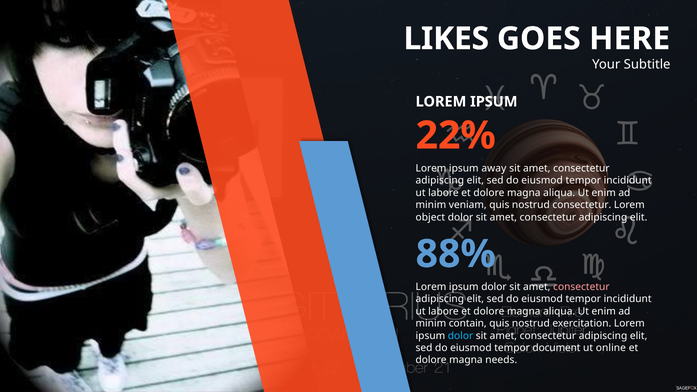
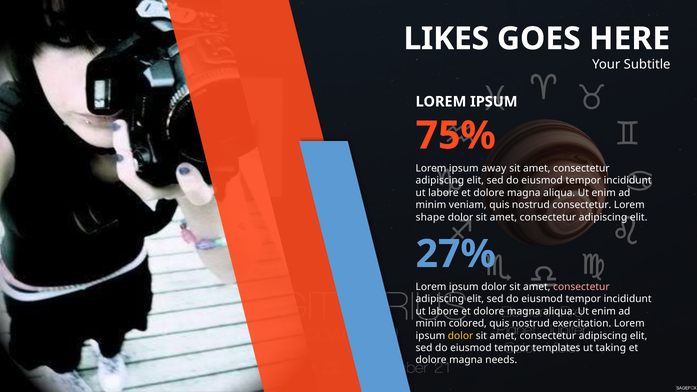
22%: 22% -> 75%
object: object -> shape
88%: 88% -> 27%
contain: contain -> colored
dolor at (461, 336) colour: light blue -> yellow
document: document -> templates
online: online -> taking
